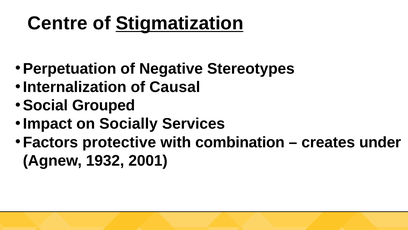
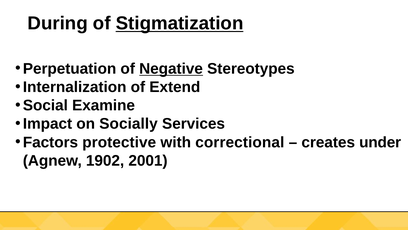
Centre: Centre -> During
Negative underline: none -> present
Causal: Causal -> Extend
Grouped: Grouped -> Examine
combination: combination -> correctional
1932: 1932 -> 1902
